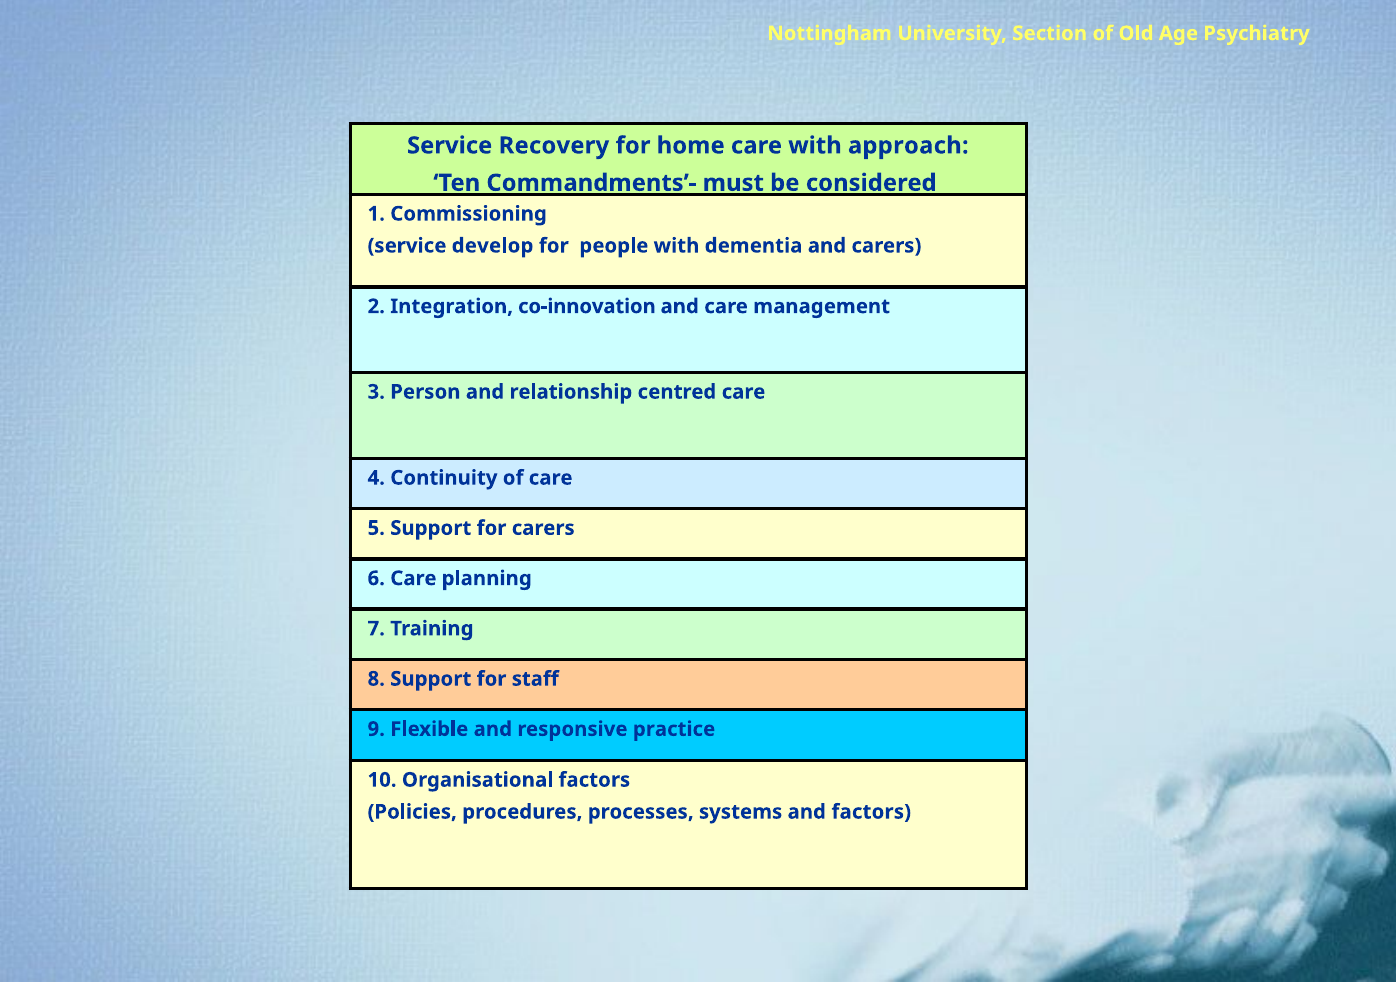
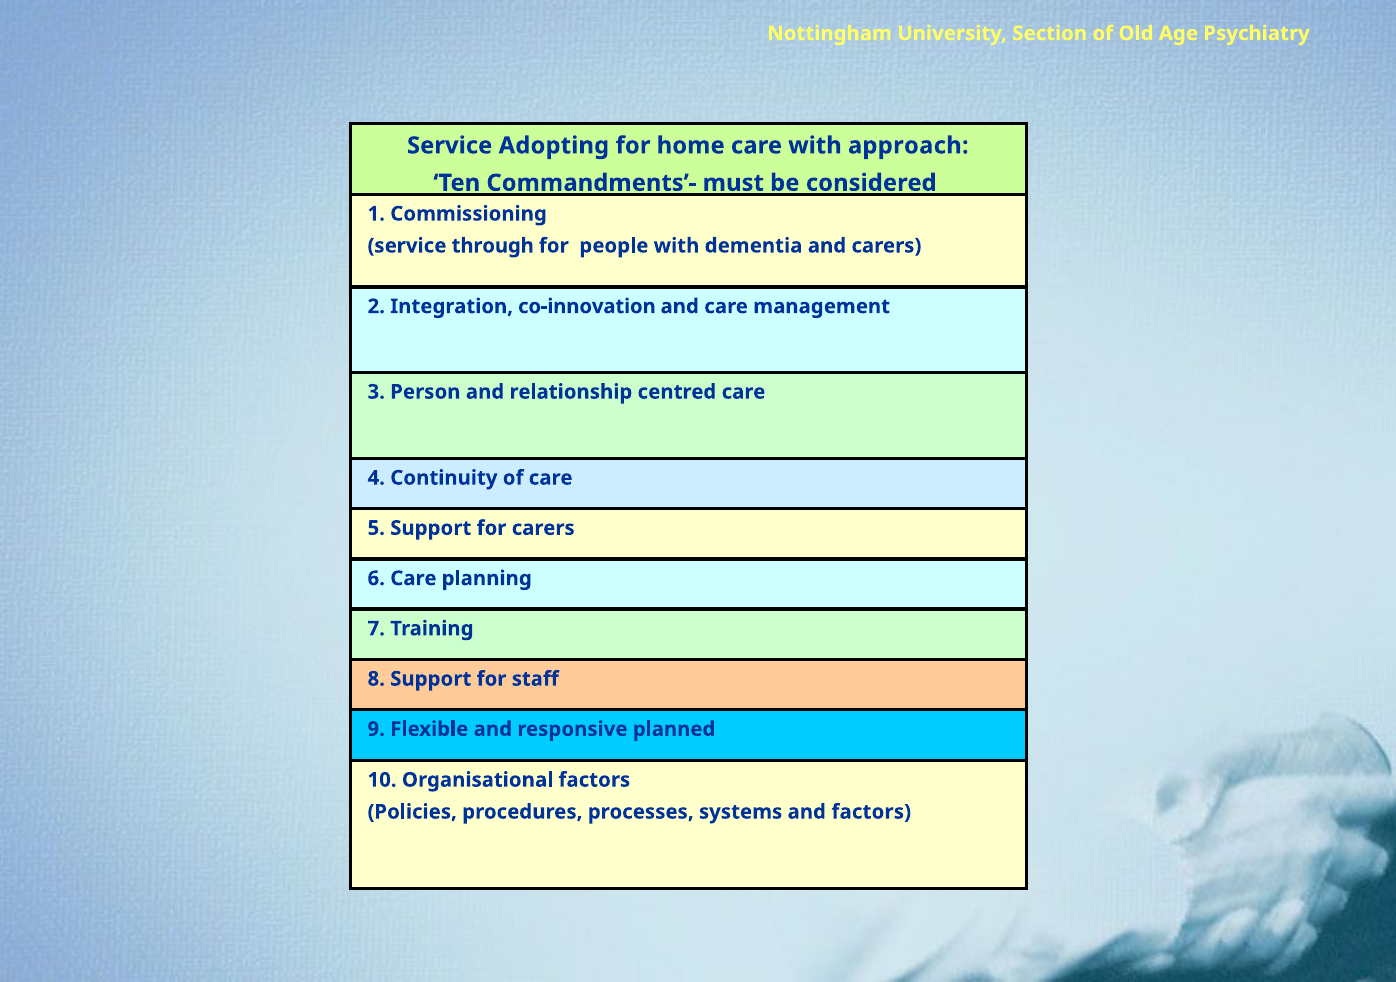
Recovery: Recovery -> Adopting
develop: develop -> through
practice: practice -> planned
